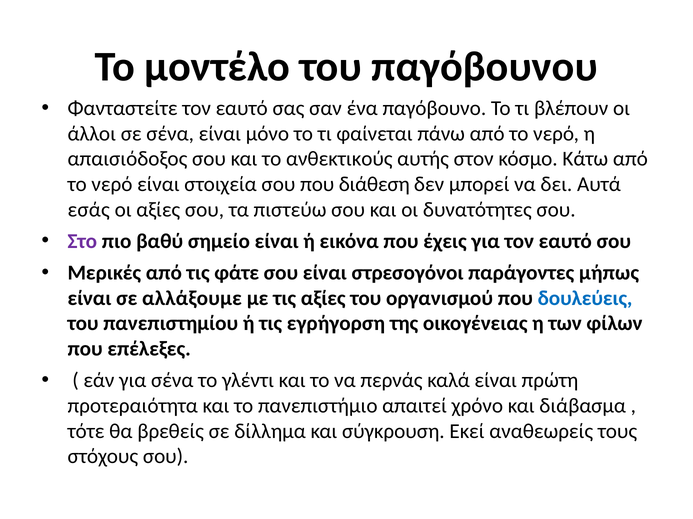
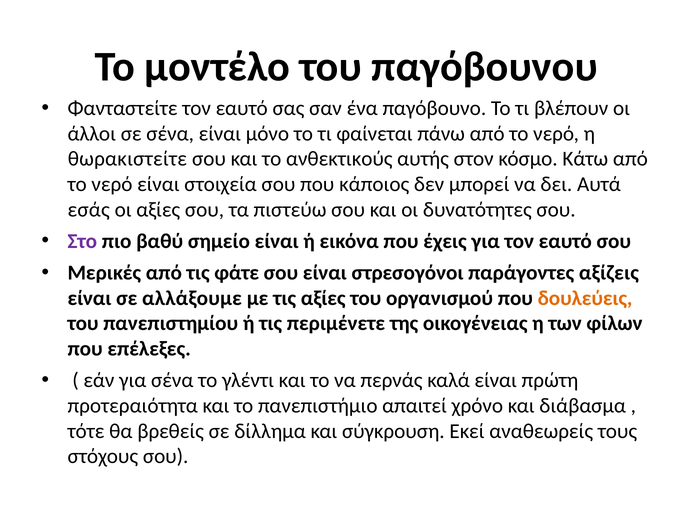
απαισιόδοξος: απαισιόδοξος -> θωρακιστείτε
διάθεση: διάθεση -> κάποιος
μήπως: μήπως -> αξίζεις
δουλεύεις colour: blue -> orange
εγρήγορση: εγρήγορση -> περιμένετε
